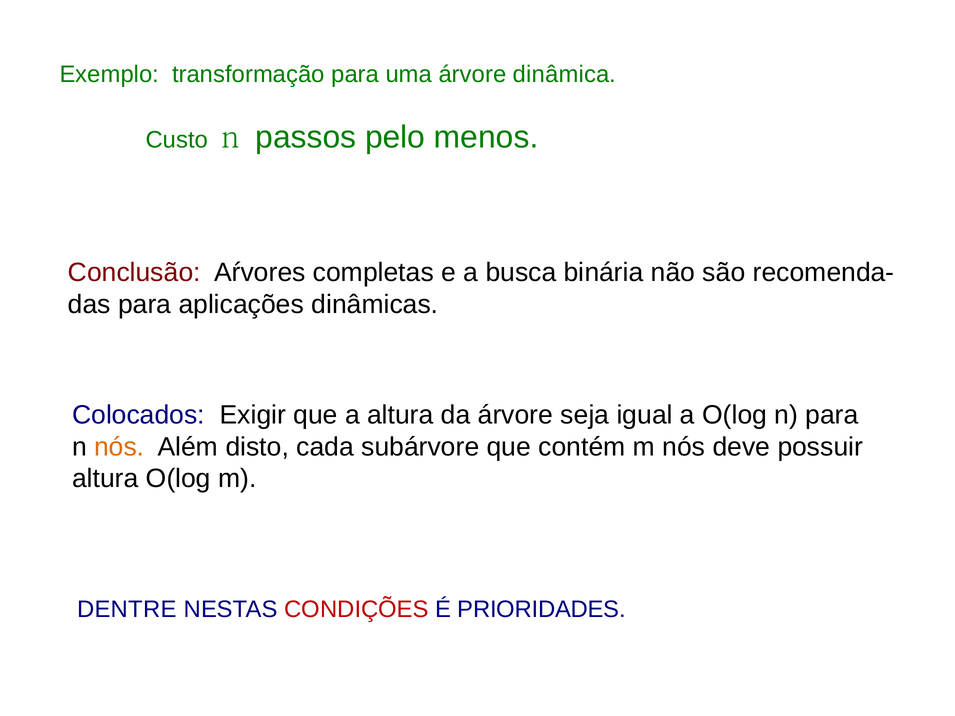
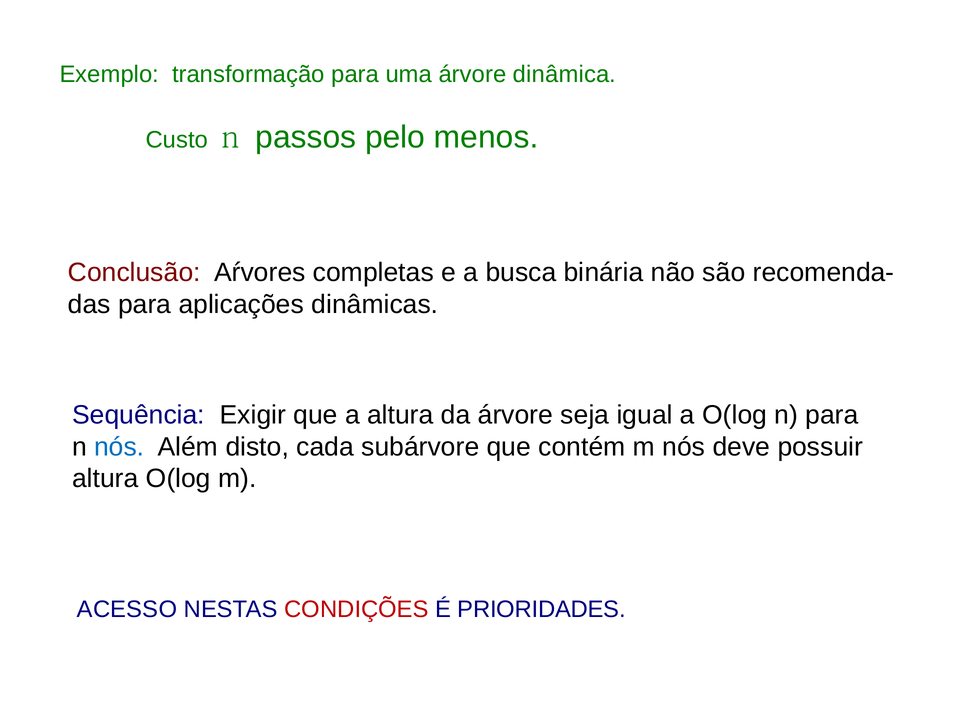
Colocados: Colocados -> Sequência
nós at (119, 447) colour: orange -> blue
DENTRE: DENTRE -> ACESSO
